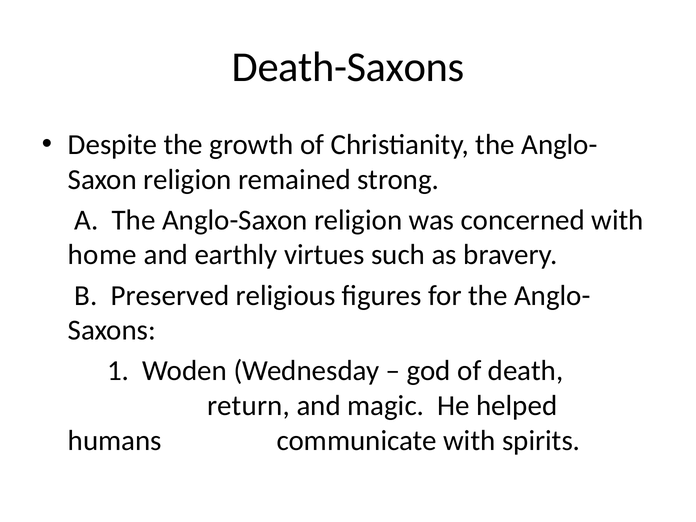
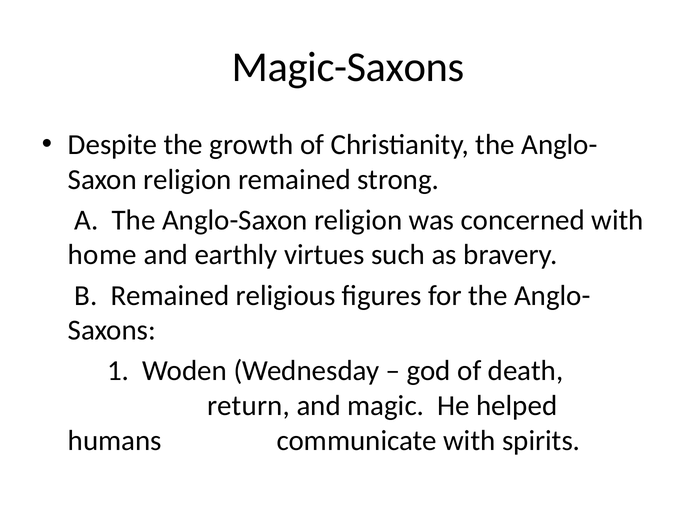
Death-Saxons: Death-Saxons -> Magic-Saxons
B Preserved: Preserved -> Remained
